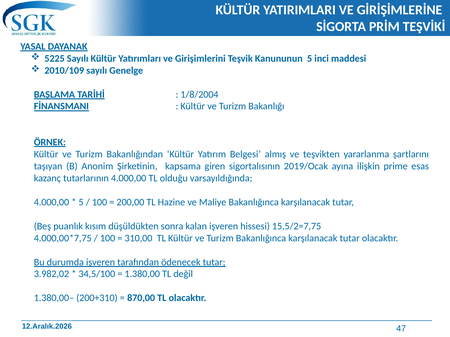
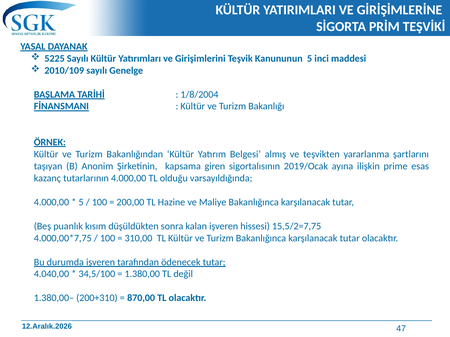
3.982,02: 3.982,02 -> 4.040,00
